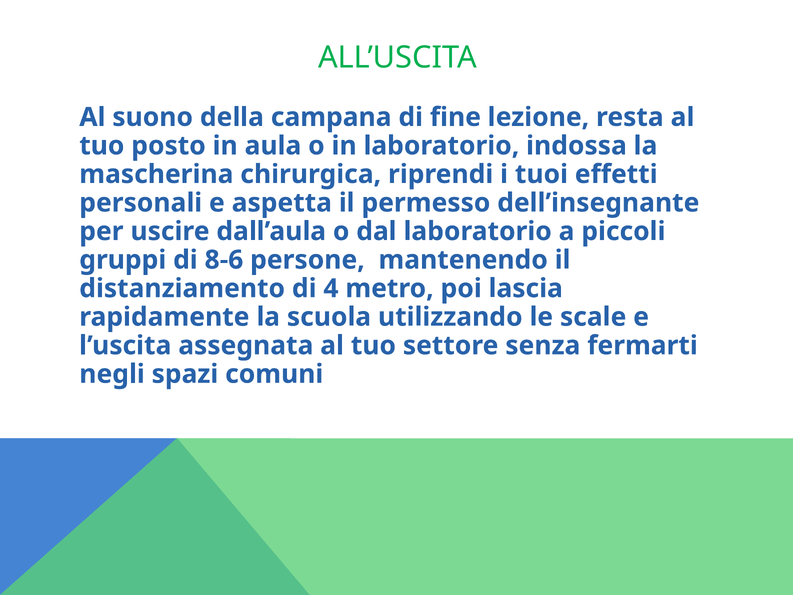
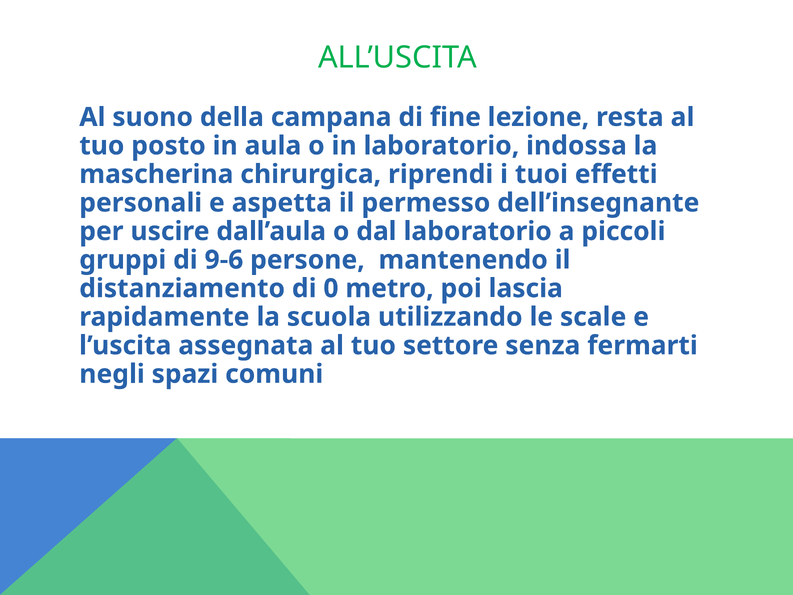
8-6: 8-6 -> 9-6
4: 4 -> 0
